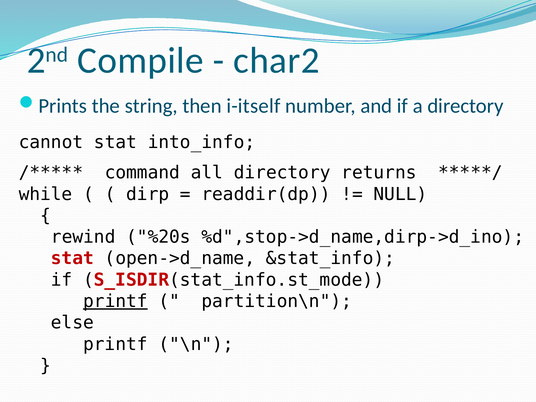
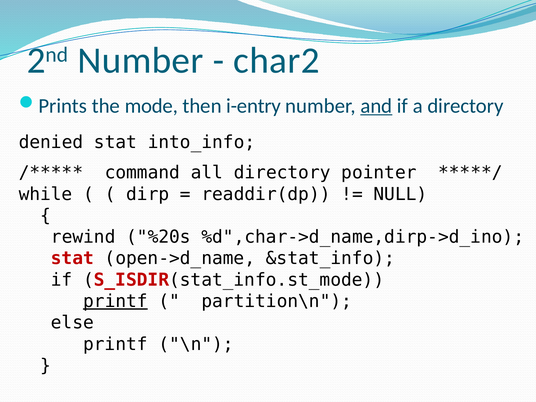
2nd Compile: Compile -> Number
string: string -> mode
i-itself: i-itself -> i-entry
and underline: none -> present
cannot: cannot -> denied
returns: returns -> pointer
%d",stop->d_name,dirp->d_ino: %d",stop->d_name,dirp->d_ino -> %d",char->d_name,dirp->d_ino
